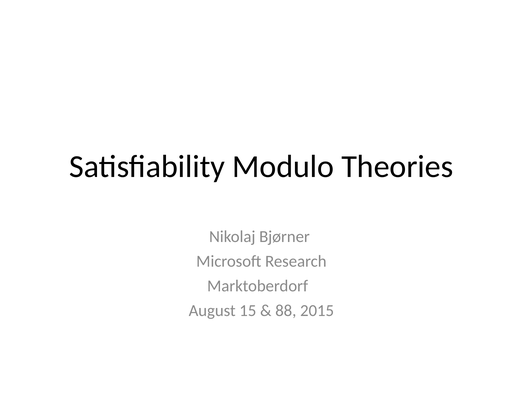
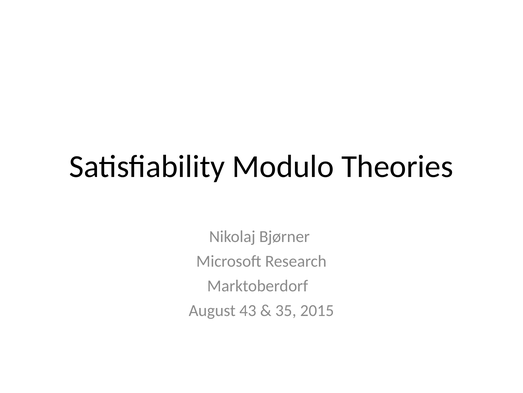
15: 15 -> 43
88: 88 -> 35
